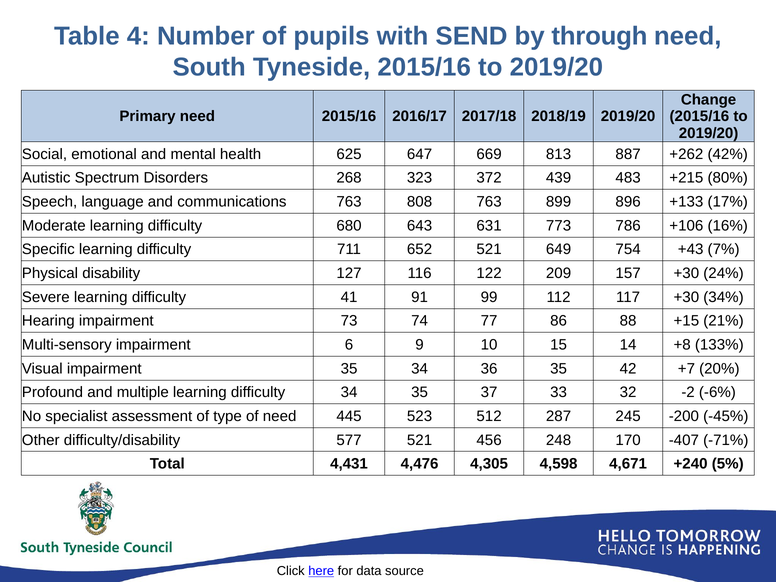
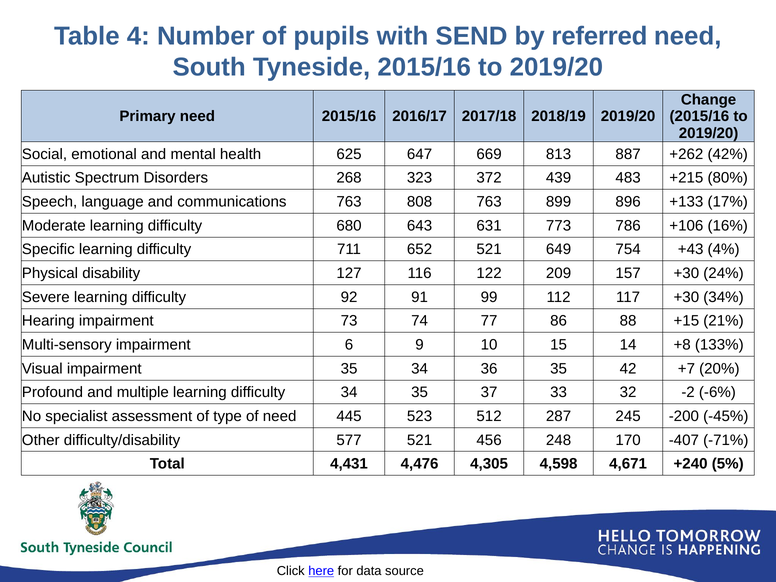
through: through -> referred
7%: 7% -> 4%
41: 41 -> 92
